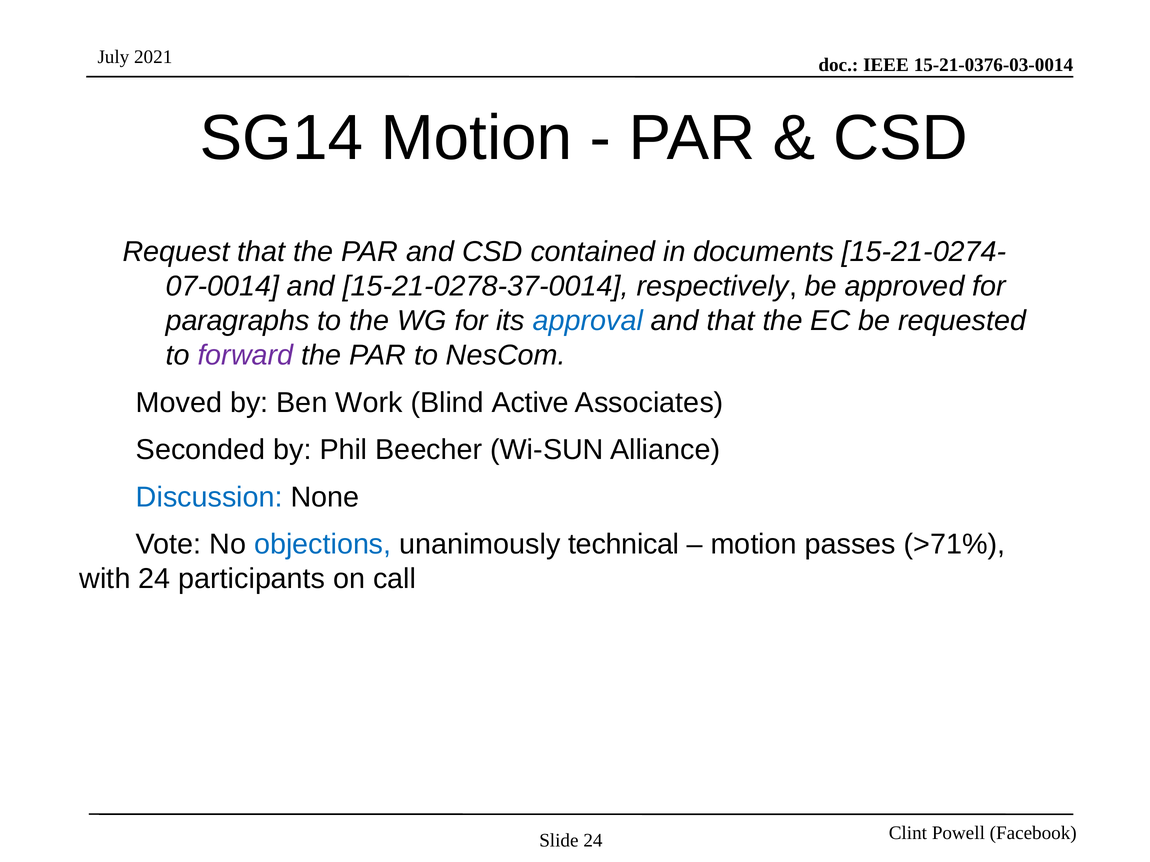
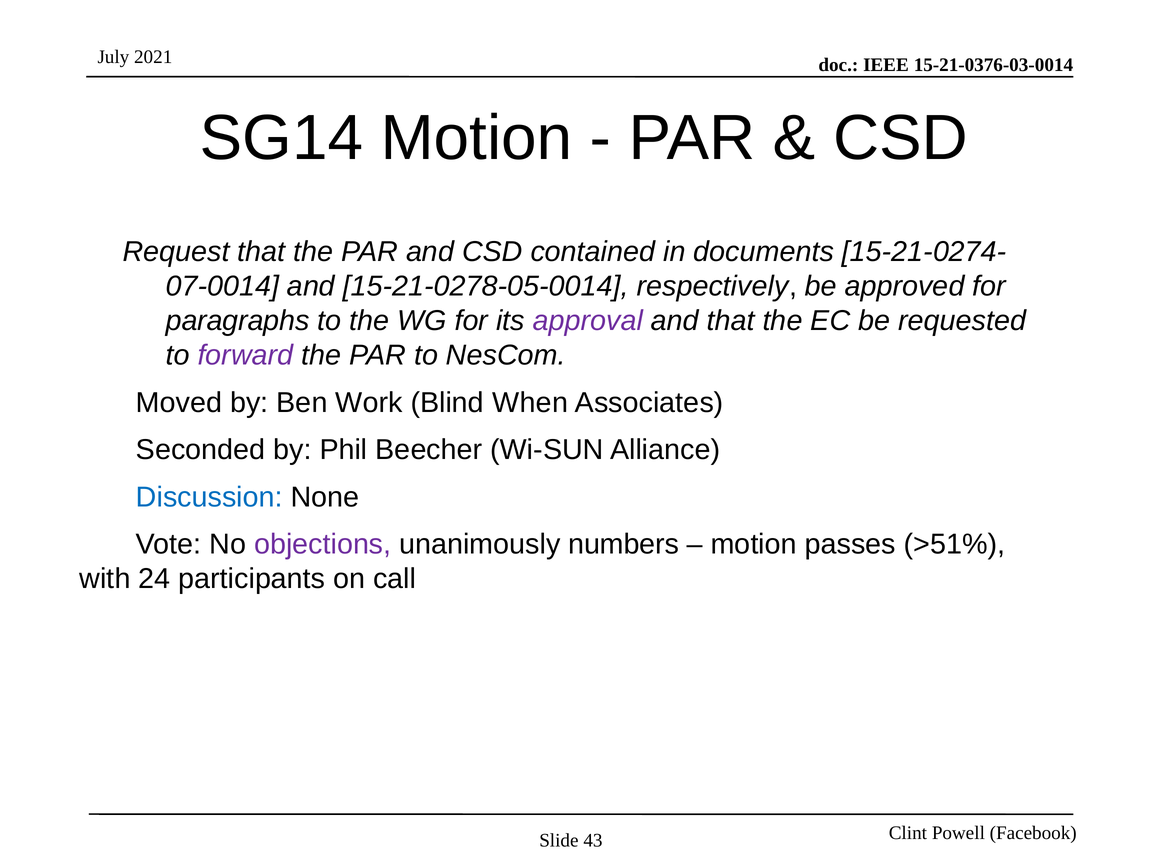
15-21-0278-37-0014: 15-21-0278-37-0014 -> 15-21-0278-05-0014
approval colour: blue -> purple
Active: Active -> When
objections colour: blue -> purple
technical: technical -> numbers
>71%: >71% -> >51%
Slide 24: 24 -> 43
